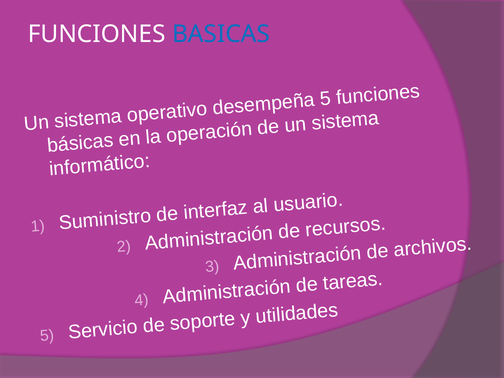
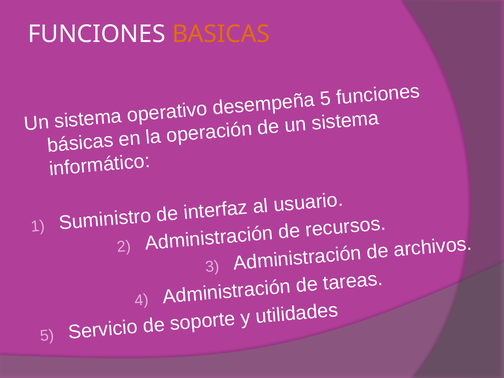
BASICAS colour: blue -> orange
